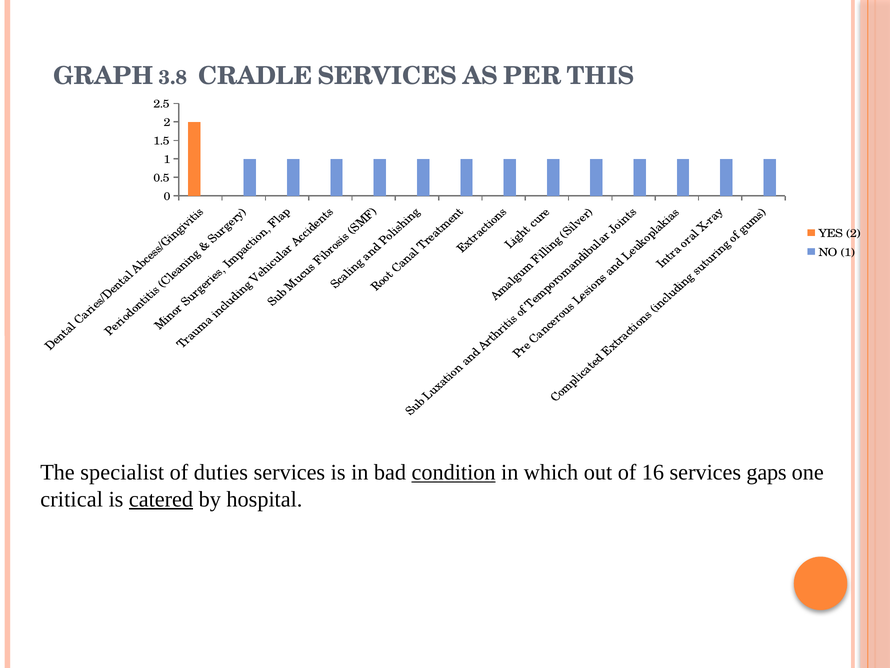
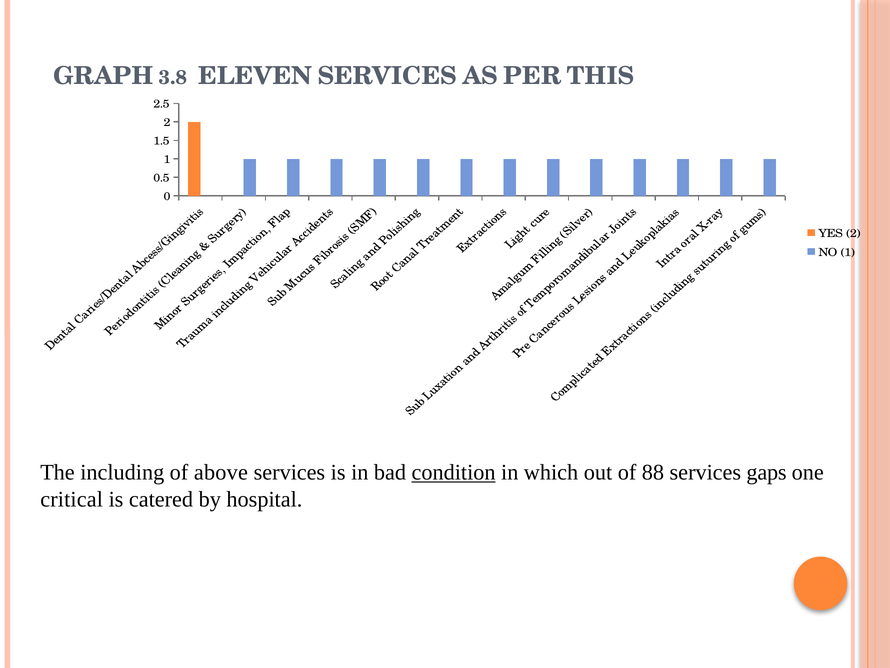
CRADLE: CRADLE -> ELEVEN
specialist: specialist -> including
duties: duties -> above
16: 16 -> 88
catered underline: present -> none
